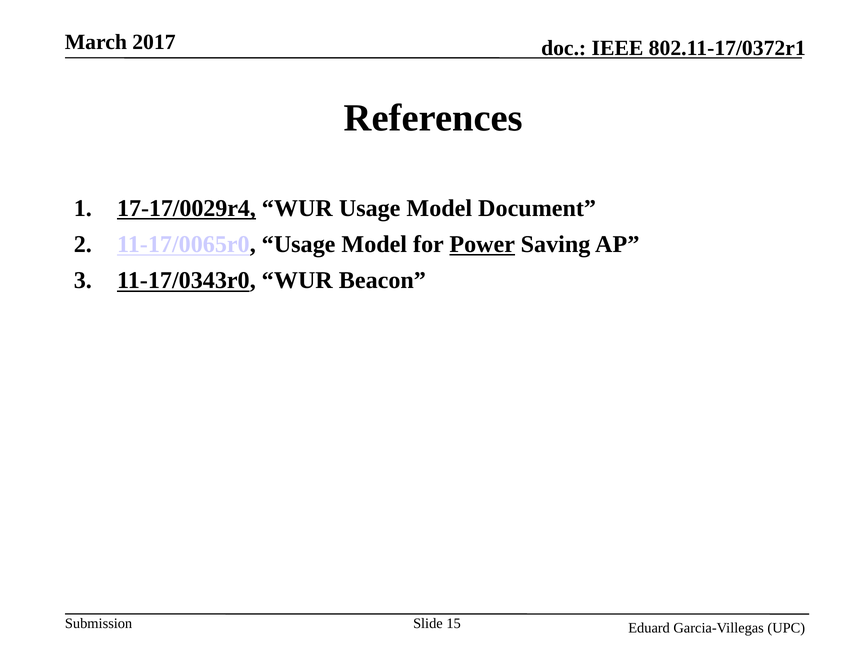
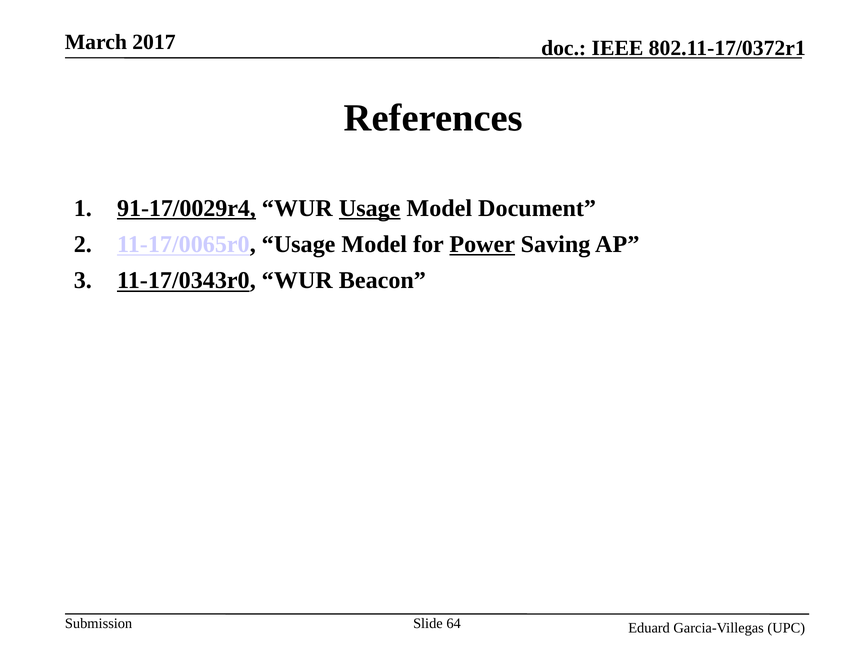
17-17/0029r4: 17-17/0029r4 -> 91-17/0029r4
Usage at (370, 208) underline: none -> present
15: 15 -> 64
